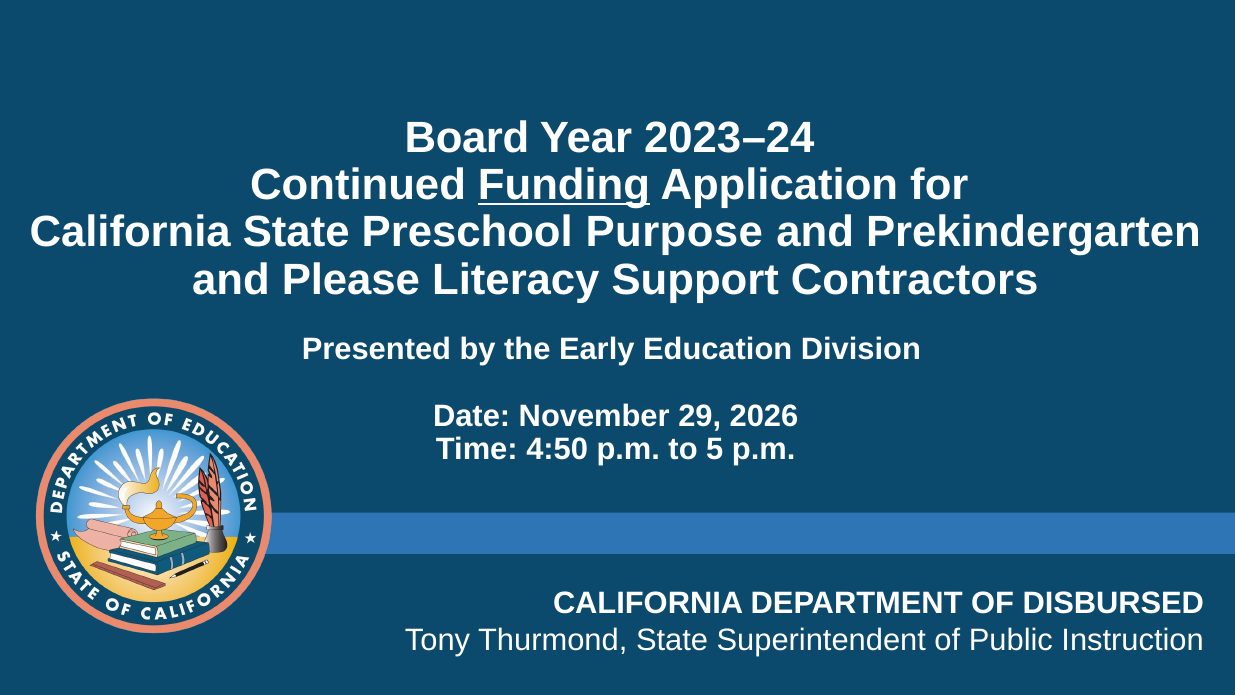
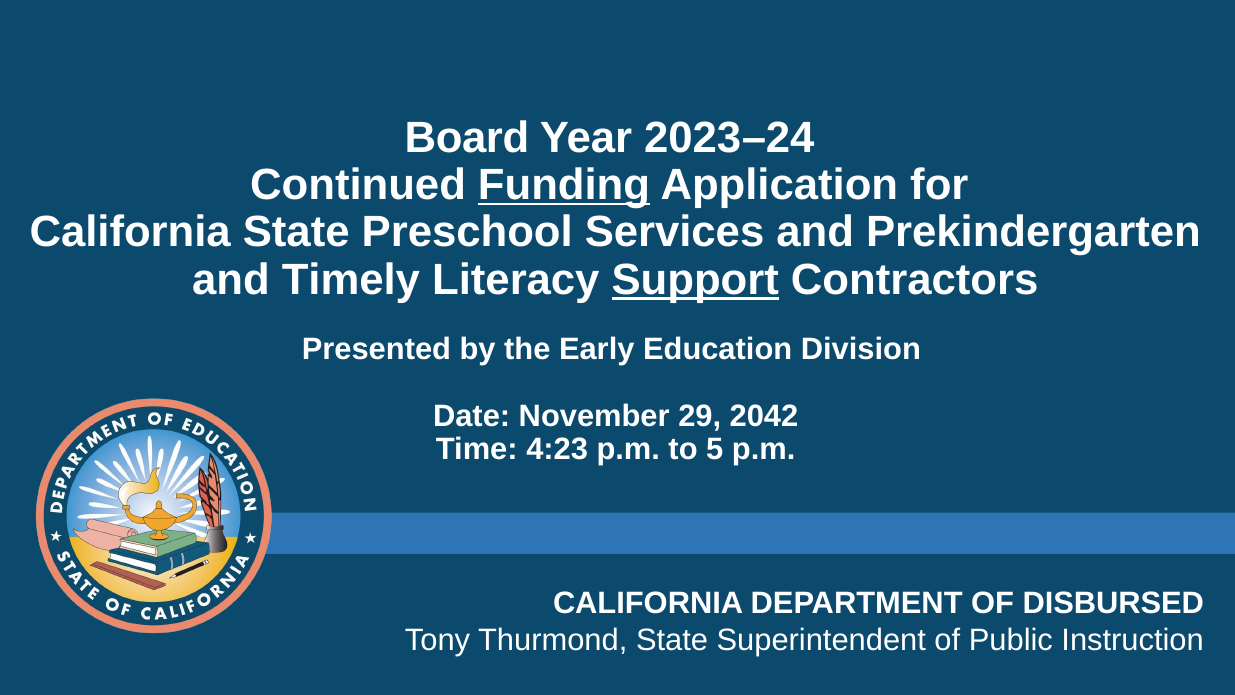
Purpose: Purpose -> Services
Please: Please -> Timely
Support underline: none -> present
2026: 2026 -> 2042
4:50: 4:50 -> 4:23
